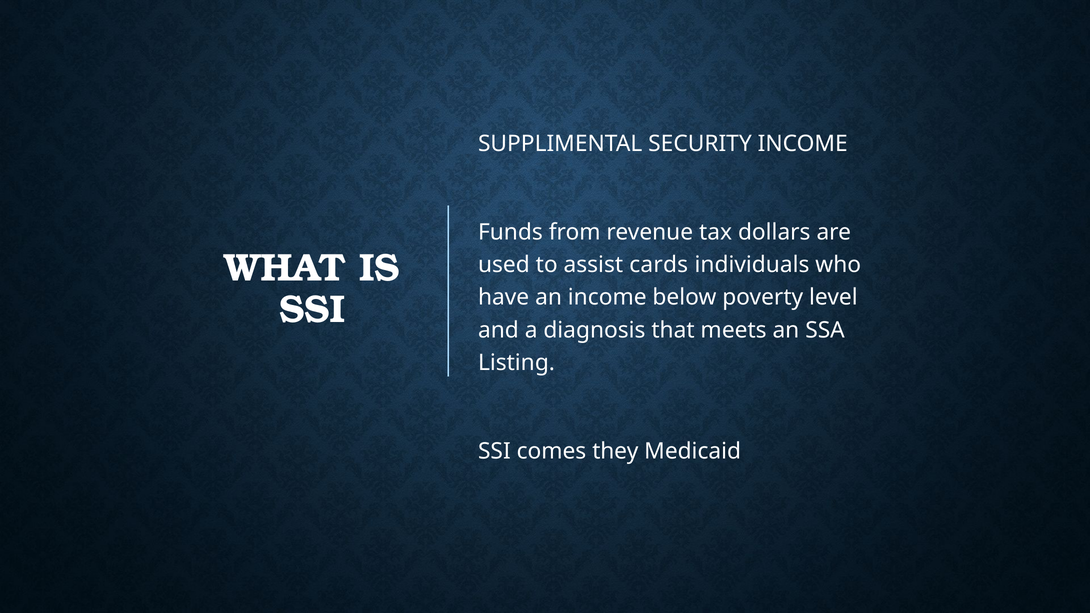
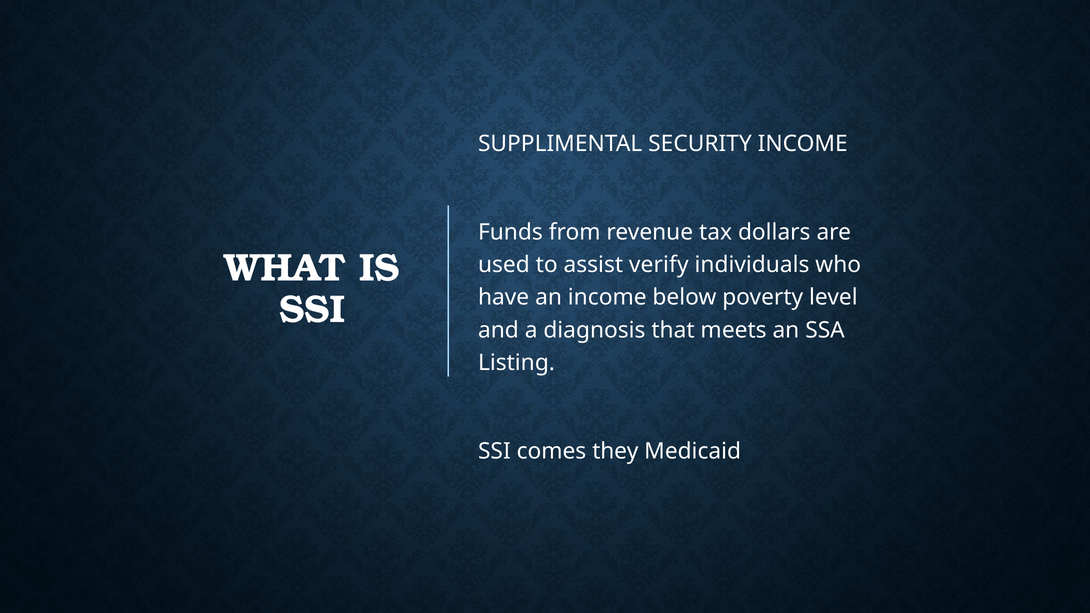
cards: cards -> verify
